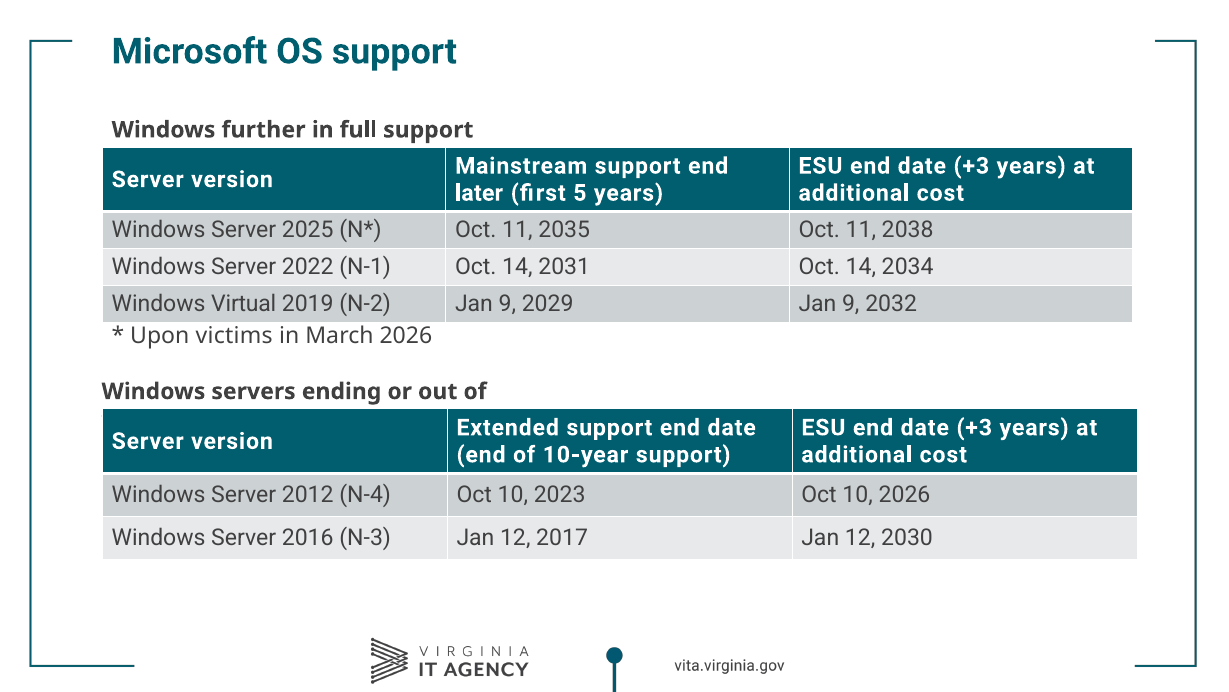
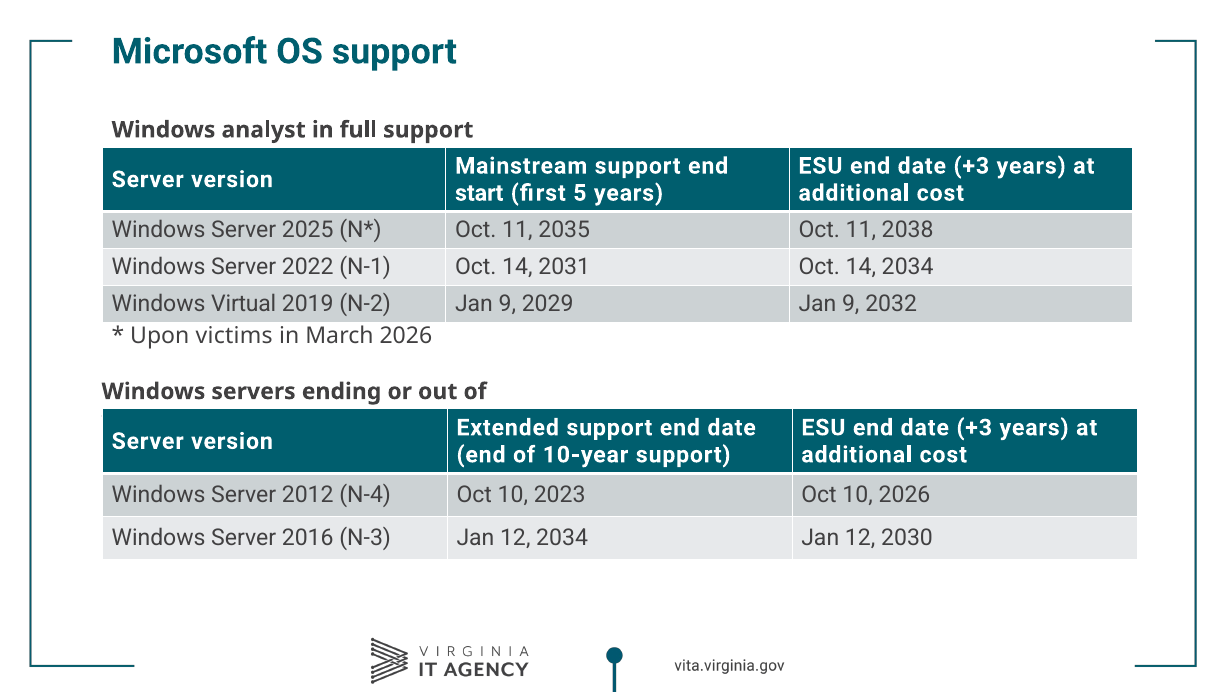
further: further -> analyst
later: later -> start
12 2017: 2017 -> 2034
